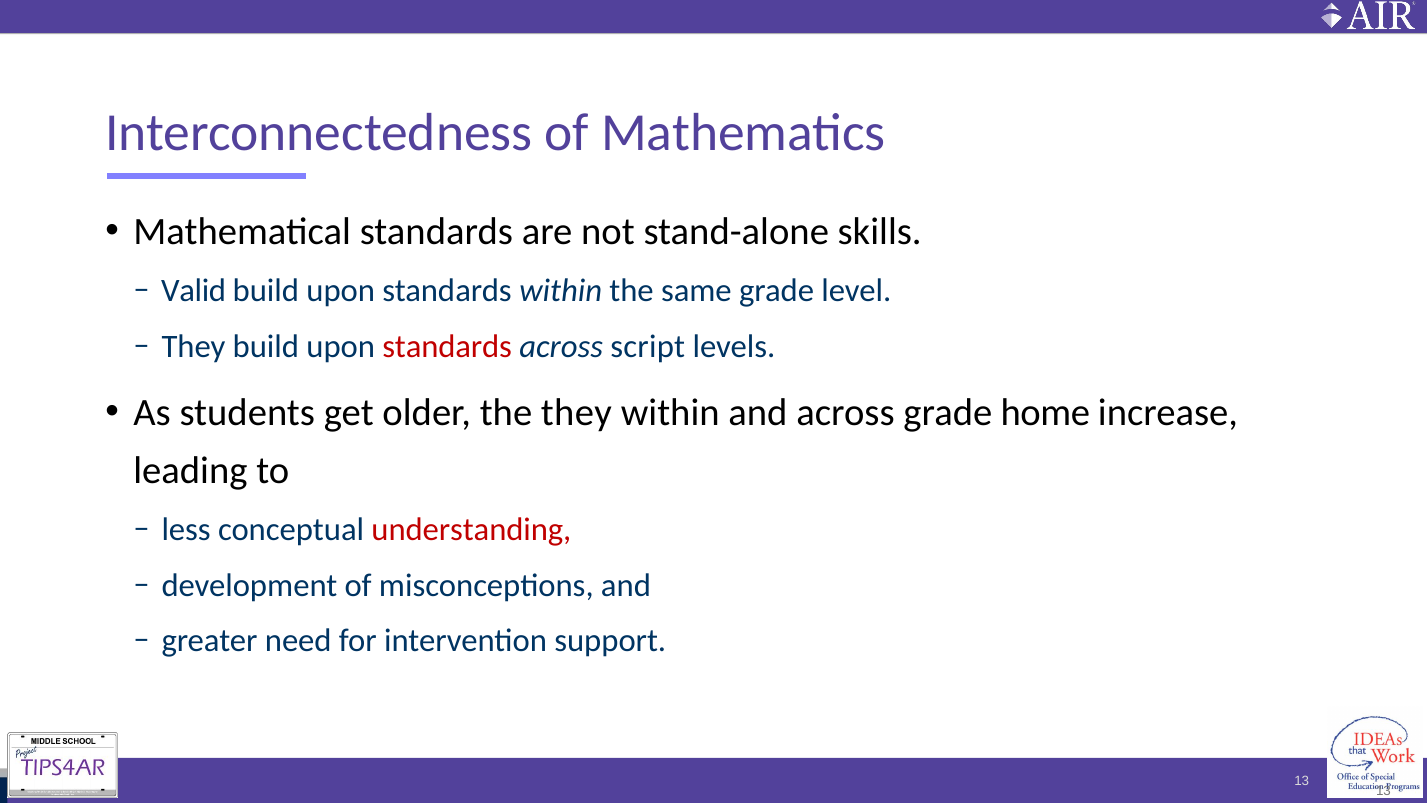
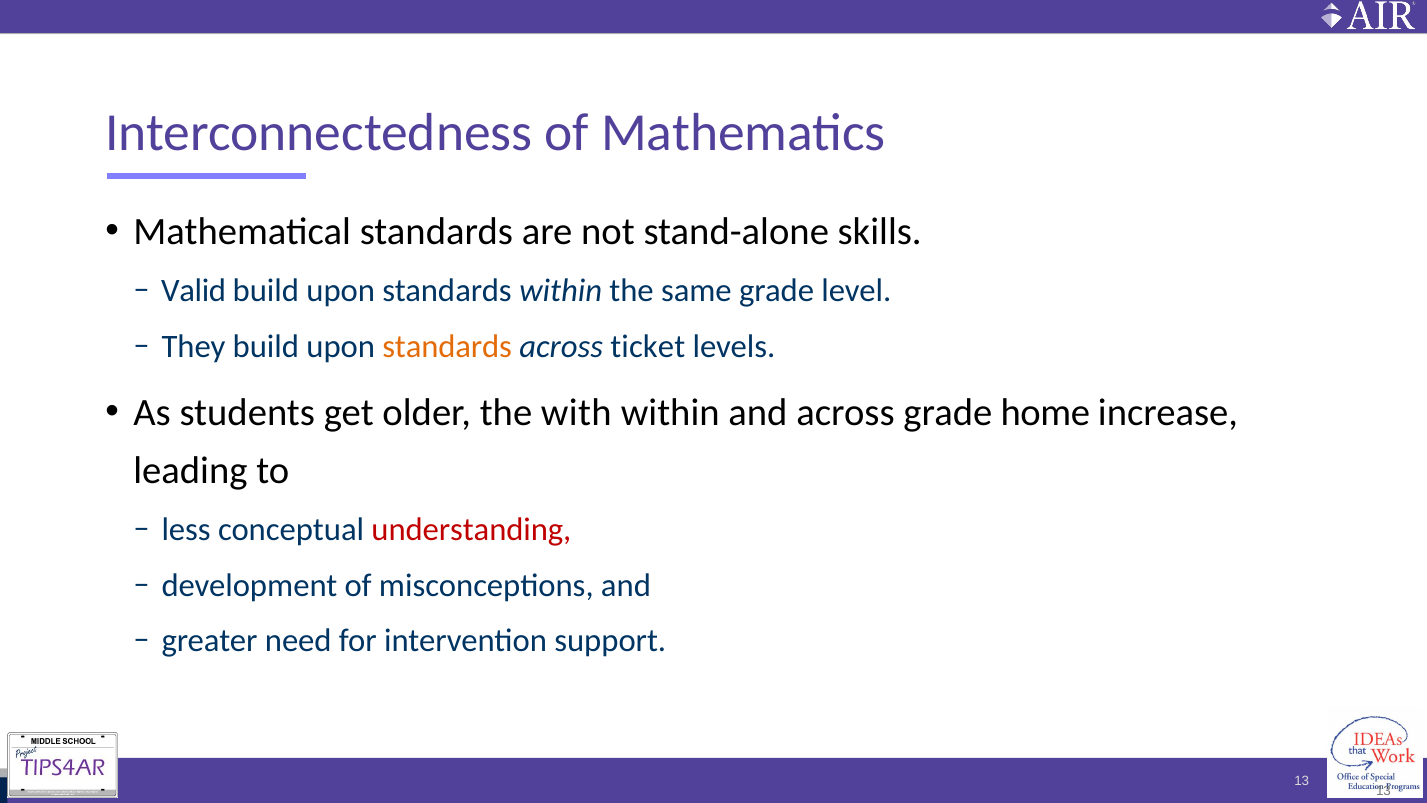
standards at (447, 347) colour: red -> orange
script: script -> ticket
the they: they -> with
